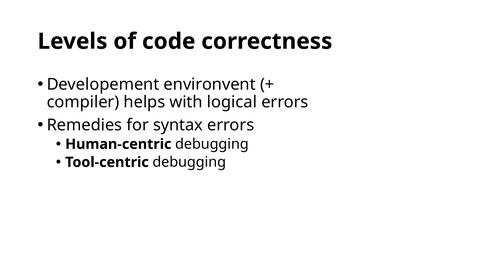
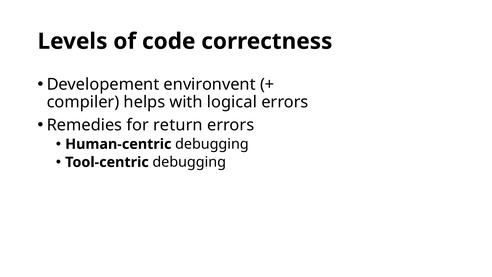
syntax: syntax -> return
